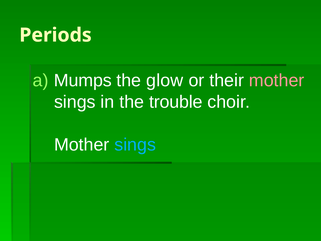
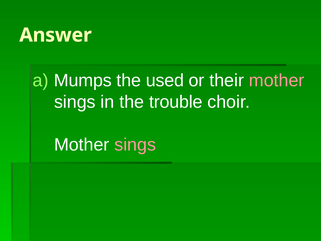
Periods: Periods -> Answer
glow: glow -> used
sings at (135, 145) colour: light blue -> pink
